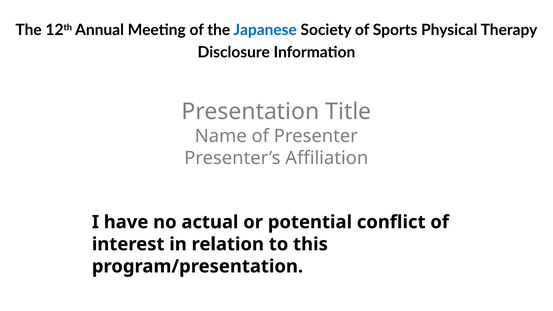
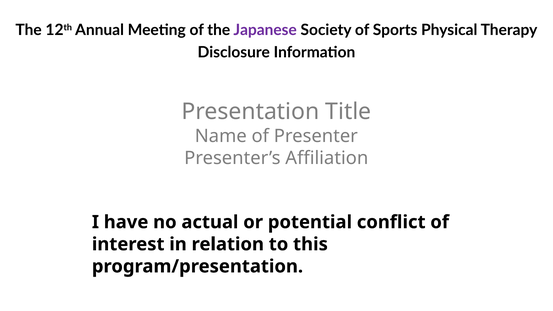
Japanese colour: blue -> purple
